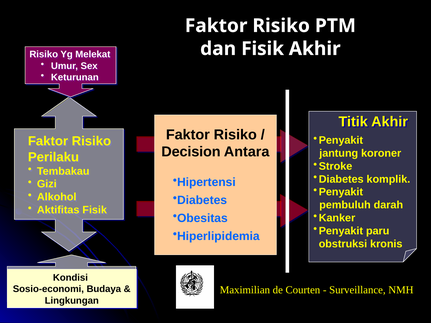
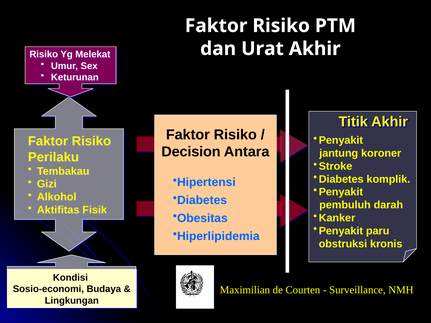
dan Fisik: Fisik -> Urat
